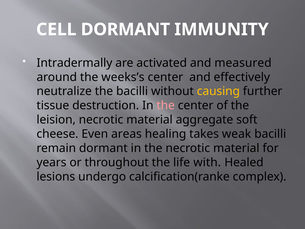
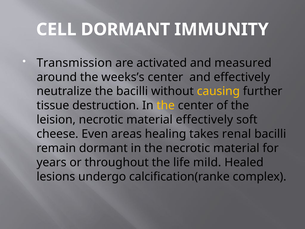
Intradermally: Intradermally -> Transmission
the at (166, 105) colour: pink -> yellow
material aggregate: aggregate -> effectively
weak: weak -> renal
with: with -> mild
